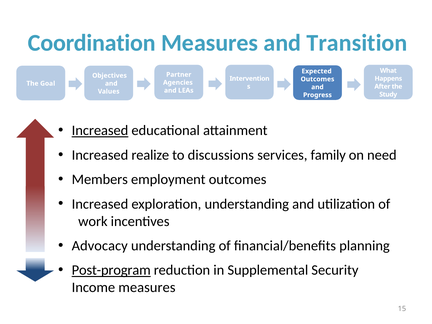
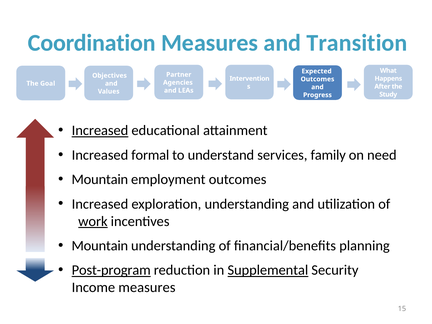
realize: realize -> formal
discussions: discussions -> understand
Members at (100, 180): Members -> Mountain
work underline: none -> present
Advocacy at (100, 246): Advocacy -> Mountain
Supplemental underline: none -> present
